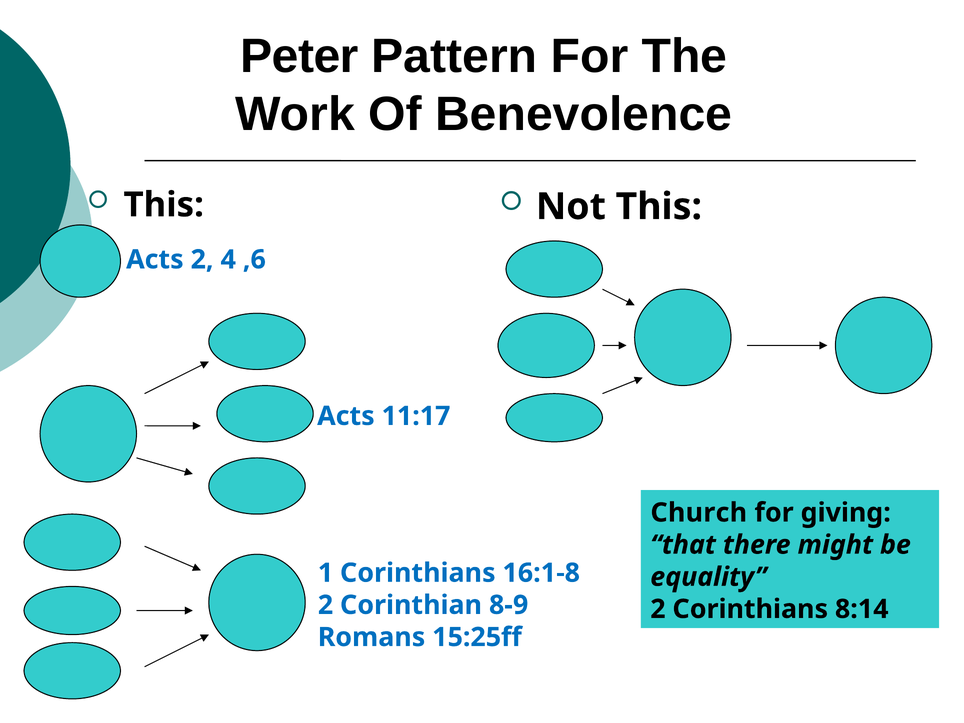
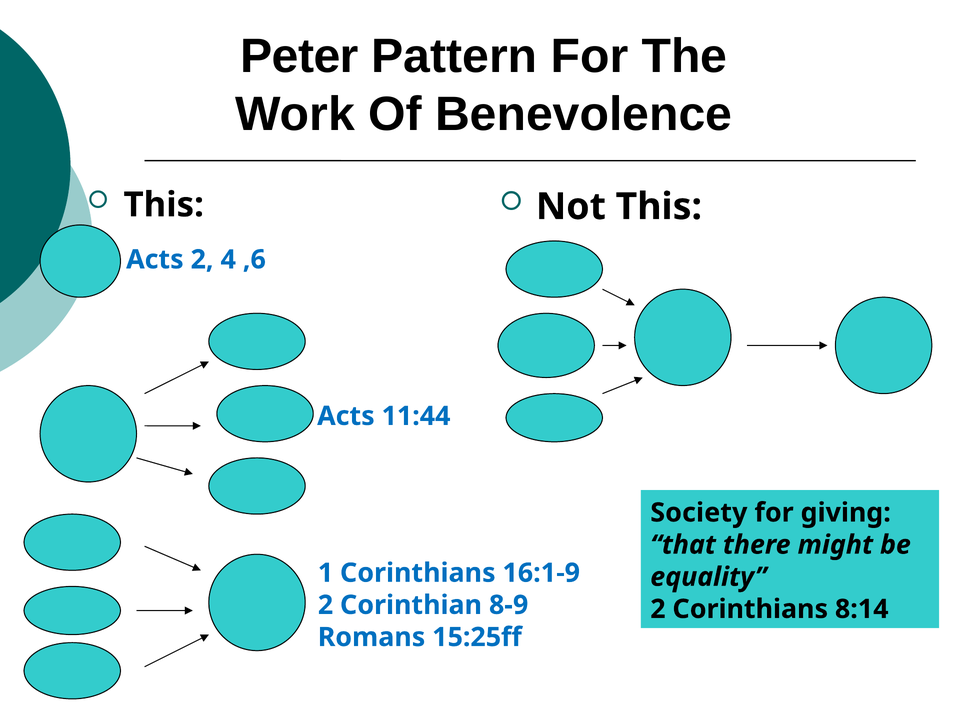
11:17: 11:17 -> 11:44
Church: Church -> Society
16:1-8: 16:1-8 -> 16:1-9
